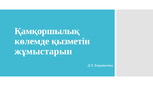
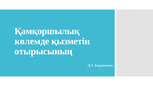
жұмыстарын: жұмыстарын -> отырысының
